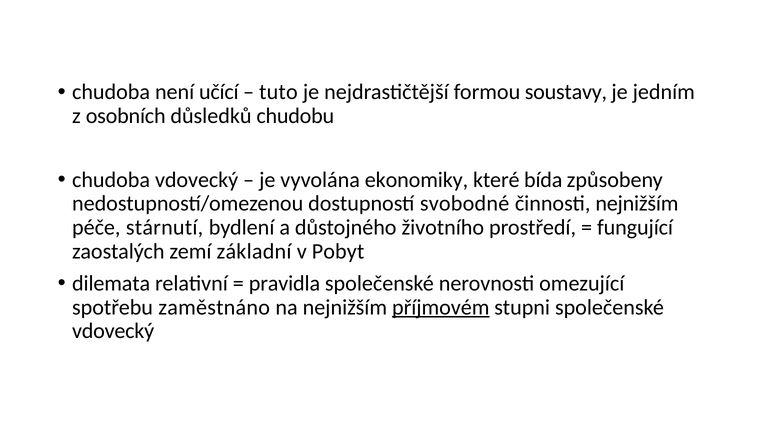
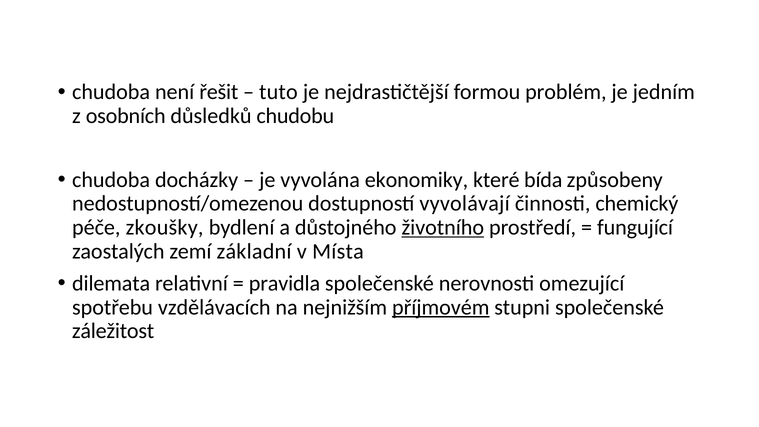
učící: učící -> řešit
soustavy: soustavy -> problém
chudoba vdovecký: vdovecký -> docházky
svobodné: svobodné -> vyvolávají
činnosti nejnižším: nejnižším -> chemický
stárnutí: stárnutí -> zkoušky
životního underline: none -> present
Pobyt: Pobyt -> Místa
zaměstnáno: zaměstnáno -> vzdělávacích
vdovecký at (113, 331): vdovecký -> záležitost
